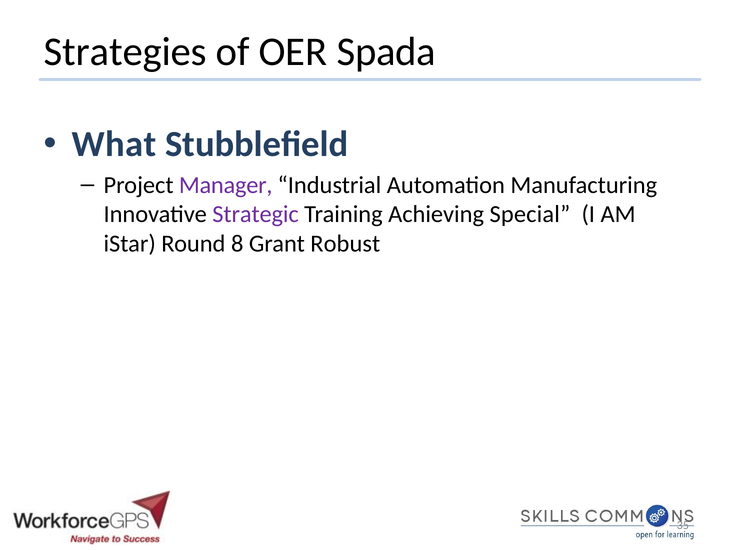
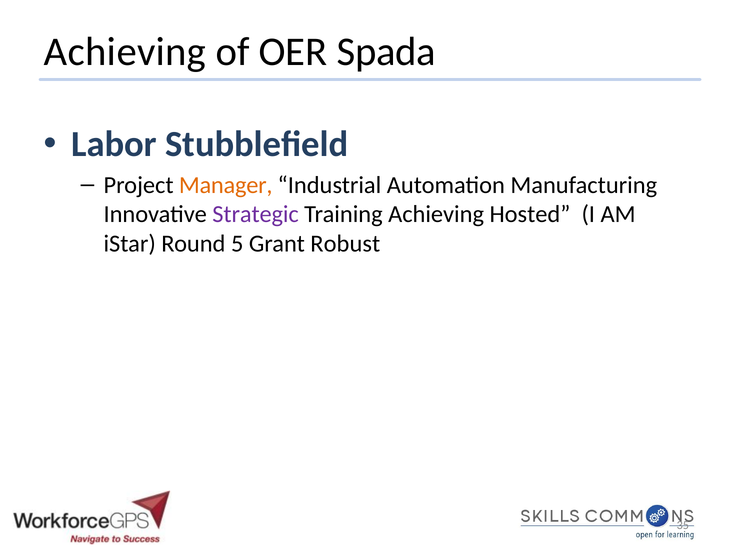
Strategies at (125, 52): Strategies -> Achieving
What: What -> Labor
Manager colour: purple -> orange
Special: Special -> Hosted
8: 8 -> 5
